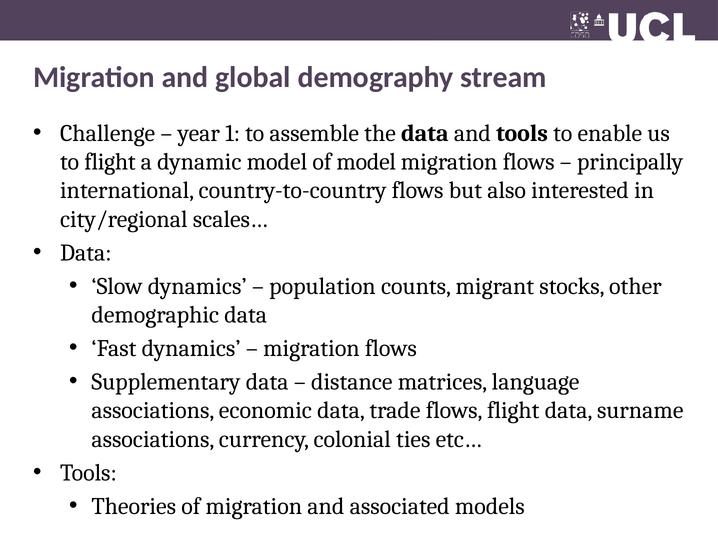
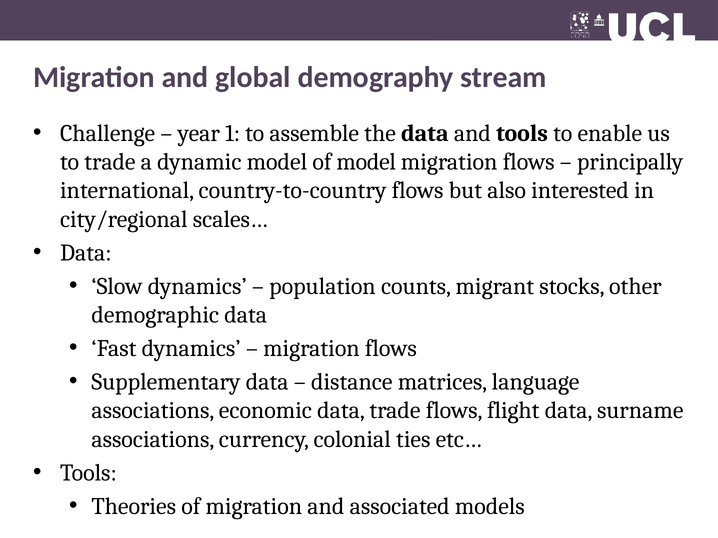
to flight: flight -> trade
